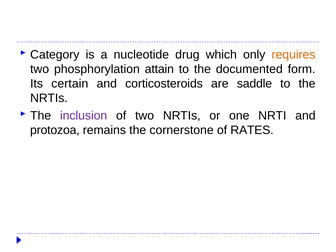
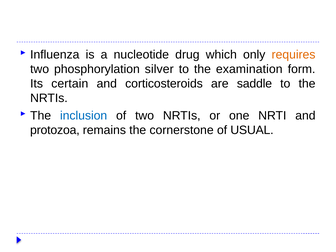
Category: Category -> Influenza
attain: attain -> silver
documented: documented -> examination
inclusion colour: purple -> blue
RATES: RATES -> USUAL
